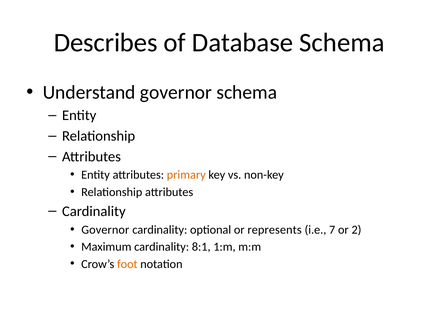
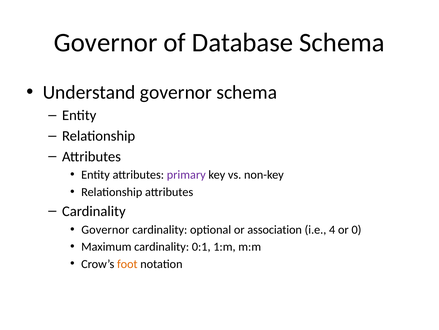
Describes at (106, 42): Describes -> Governor
primary colour: orange -> purple
represents: represents -> association
7: 7 -> 4
2: 2 -> 0
8:1: 8:1 -> 0:1
